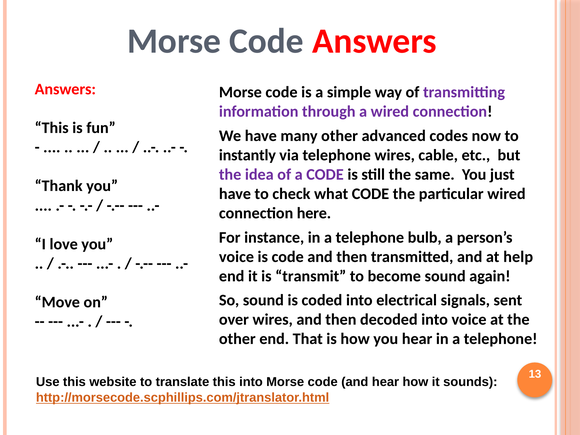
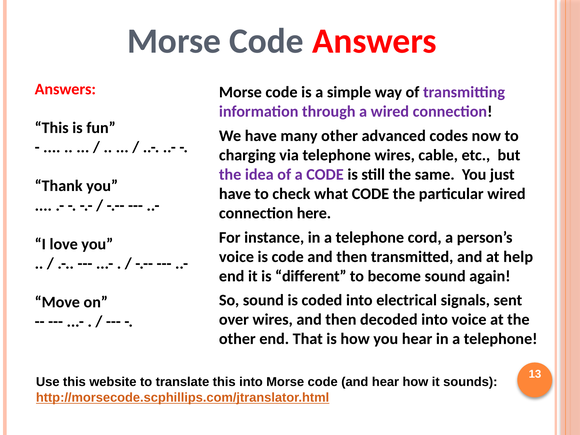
instantly: instantly -> charging
bulb: bulb -> cord
transmit: transmit -> different
